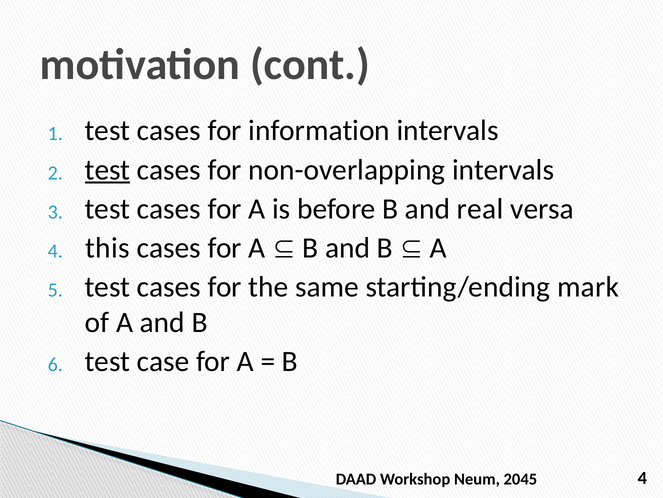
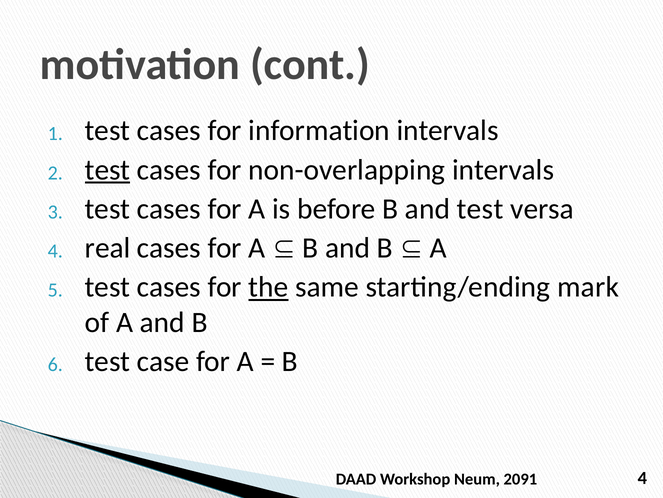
and real: real -> test
this: this -> real
the underline: none -> present
2045: 2045 -> 2091
